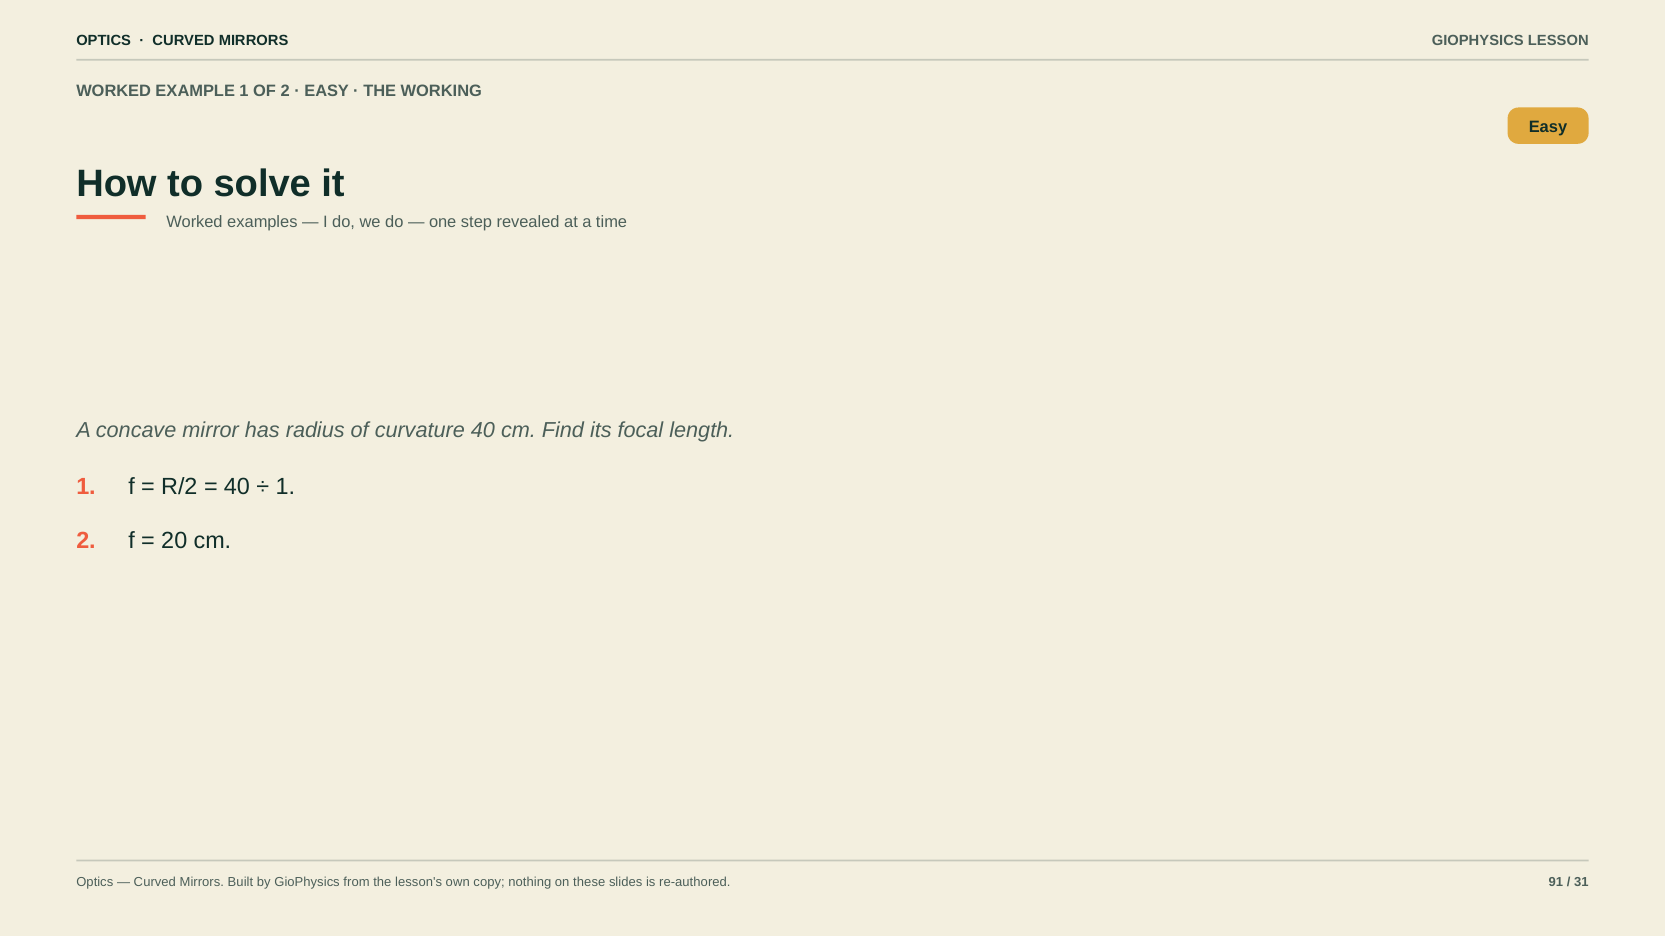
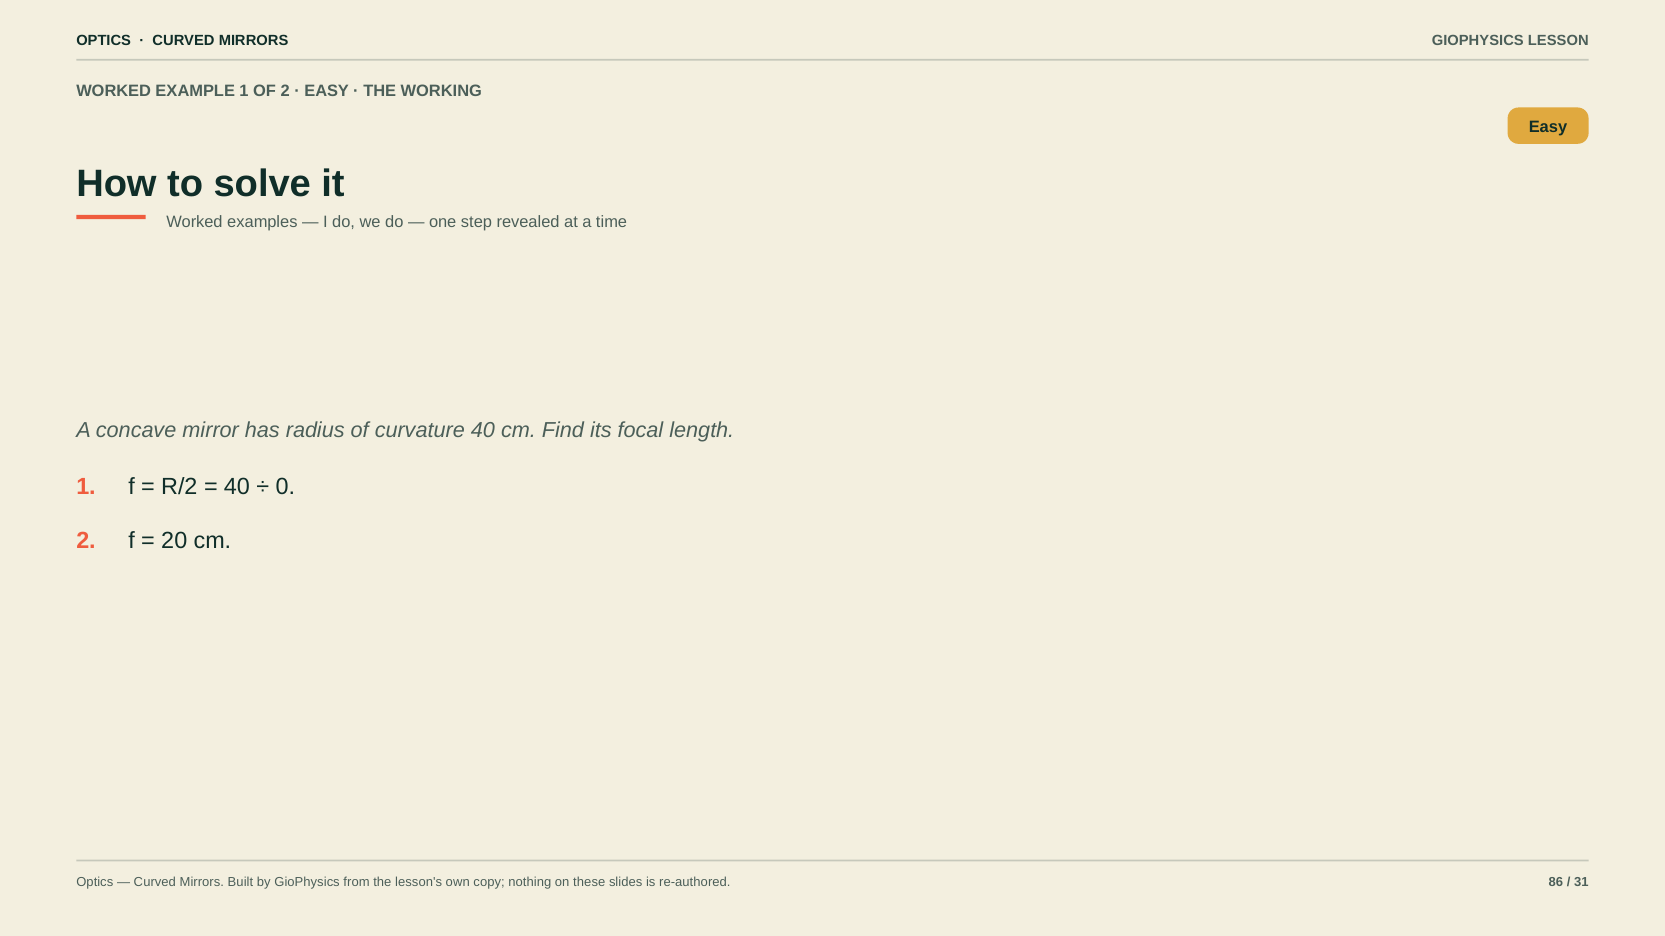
1 at (285, 487): 1 -> 0
91: 91 -> 86
